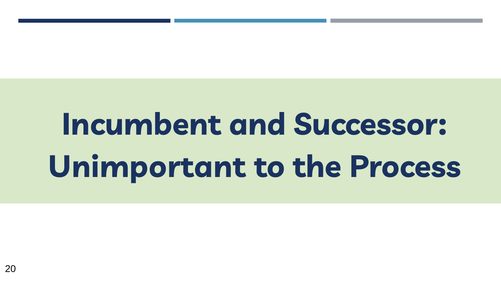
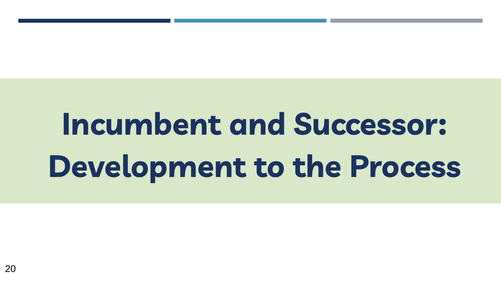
Unimportant: Unimportant -> Development
